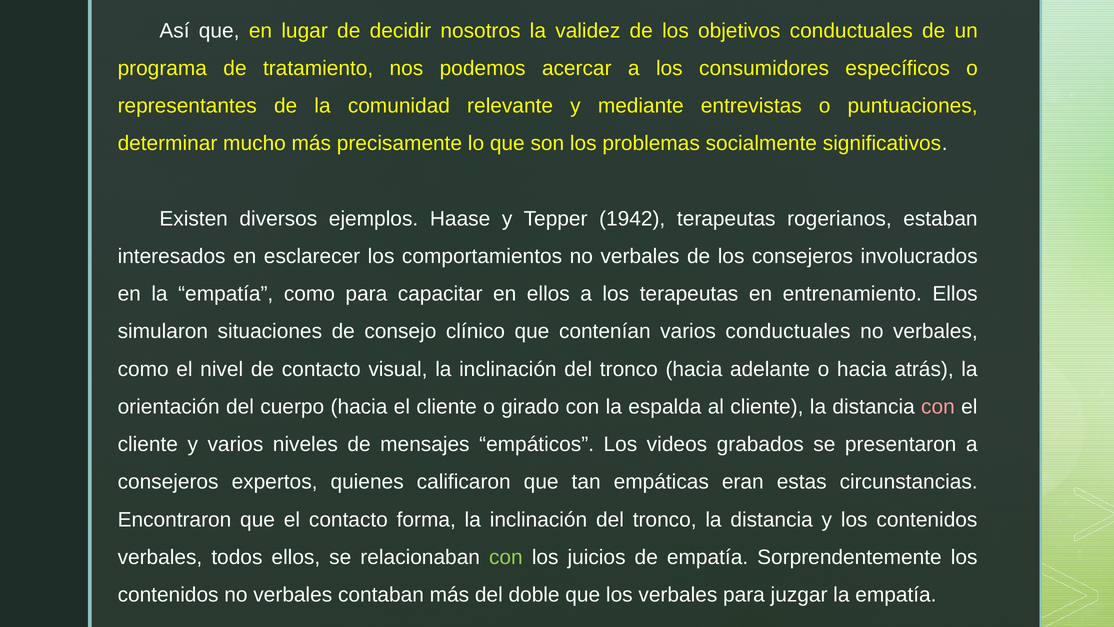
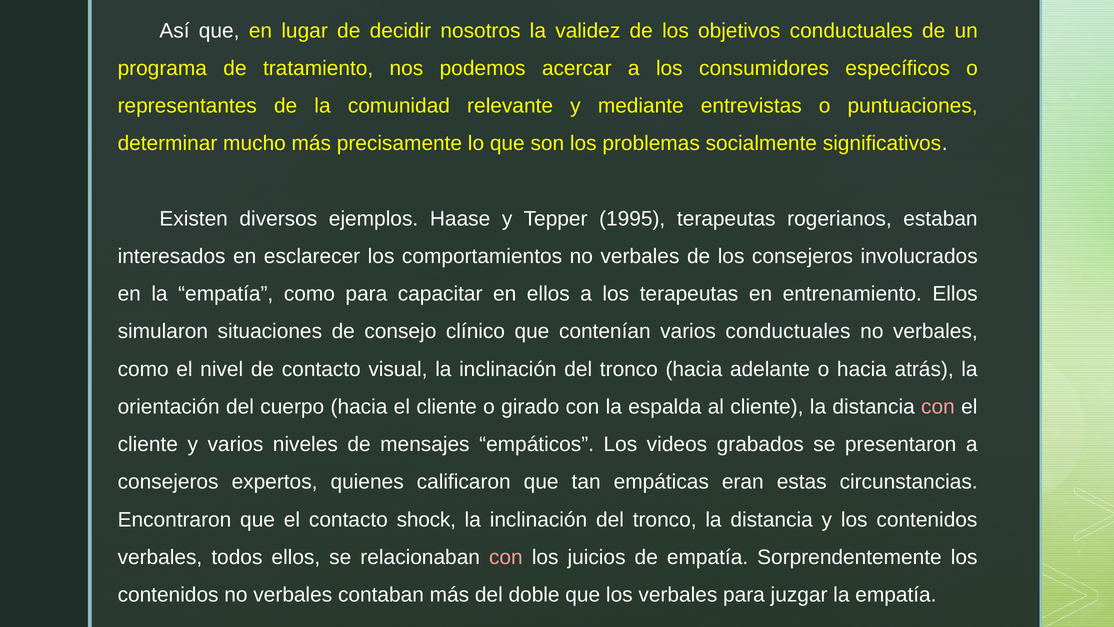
1942: 1942 -> 1995
forma: forma -> shock
con at (506, 557) colour: light green -> pink
